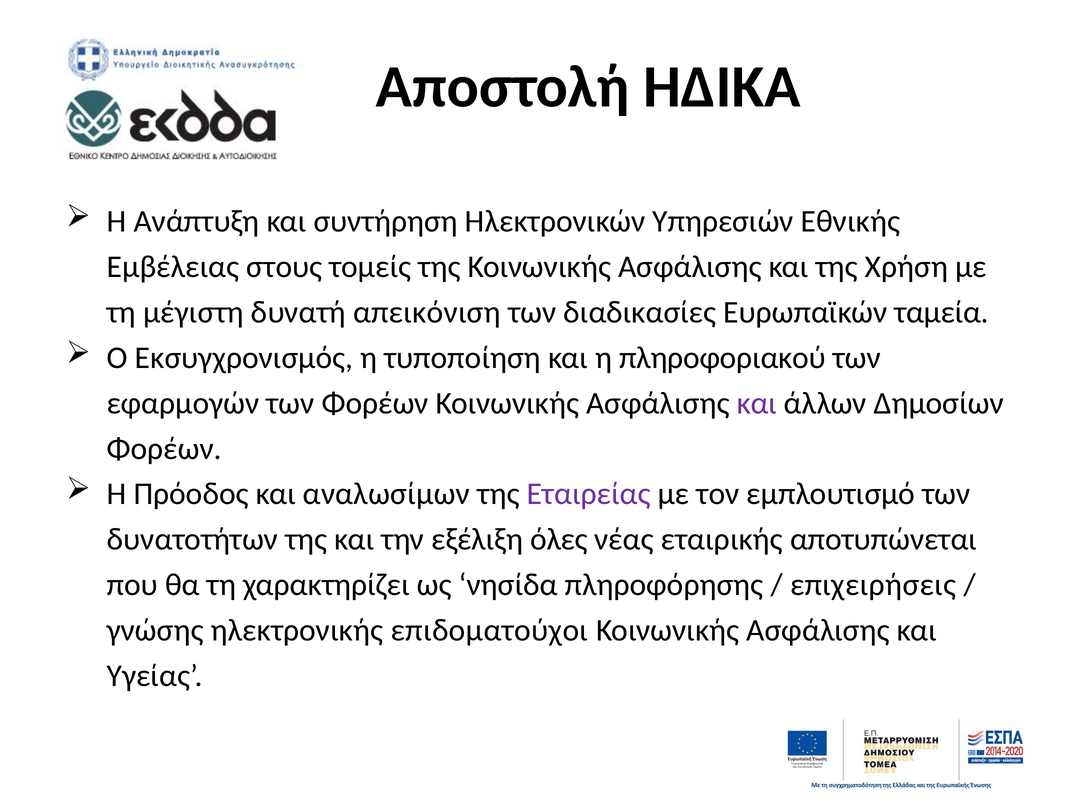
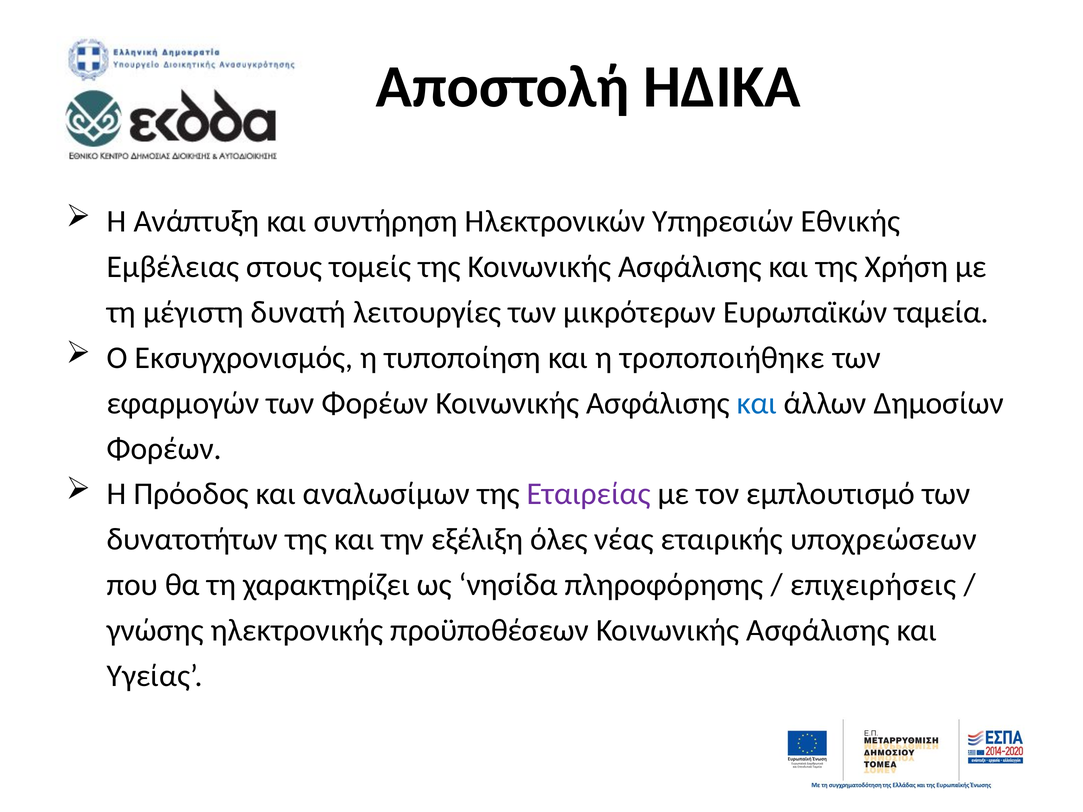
απεικόνιση: απεικόνιση -> λειτουργίες
διαδικασίες: διαδικασίες -> μικρότερων
πληροφοριακού: πληροφοριακού -> τροποποιήθηκε
και at (757, 403) colour: purple -> blue
αποτυπώνεται: αποτυπώνεται -> υποχρεώσεων
επιδοματούχοι: επιδοματούχοι -> προϋποθέσεων
